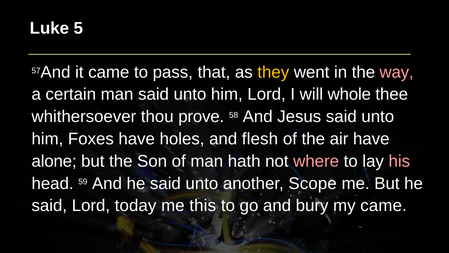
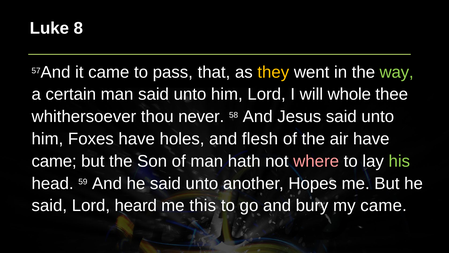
5: 5 -> 8
way colour: pink -> light green
prove: prove -> never
alone at (54, 161): alone -> came
his colour: pink -> light green
Scope: Scope -> Hopes
today: today -> heard
